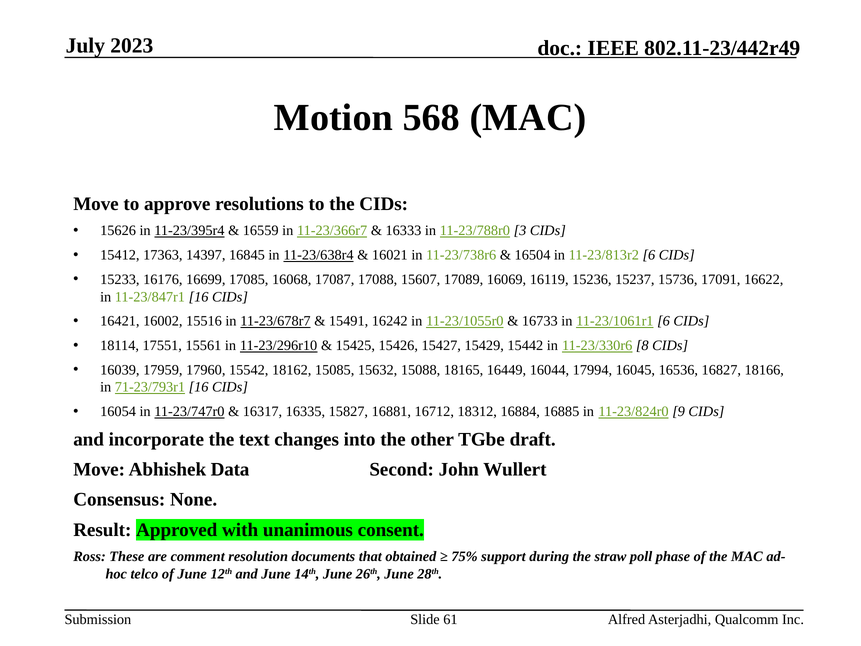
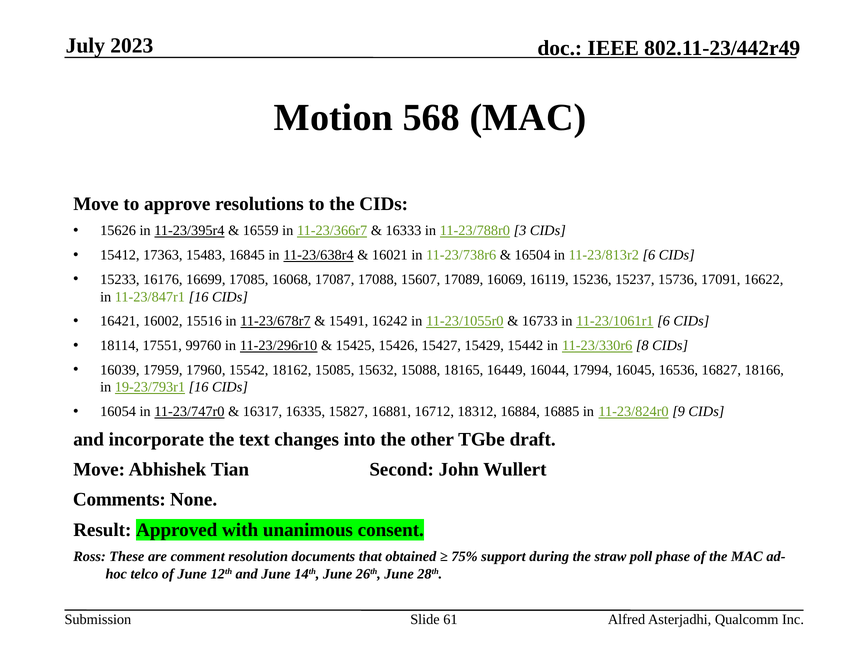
14397: 14397 -> 15483
15561: 15561 -> 99760
71-23/793r1: 71-23/793r1 -> 19-23/793r1
Data: Data -> Tian
Consensus: Consensus -> Comments
